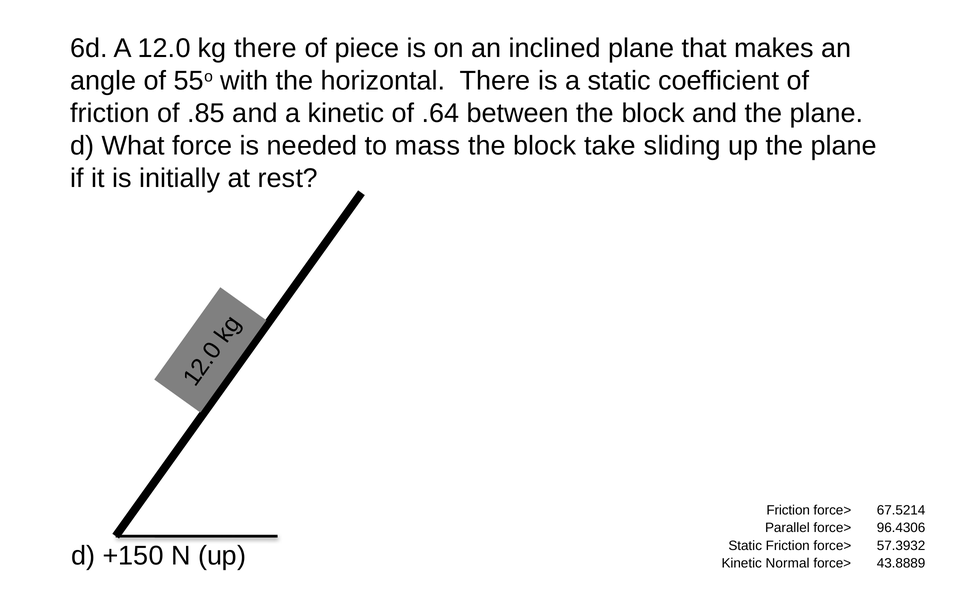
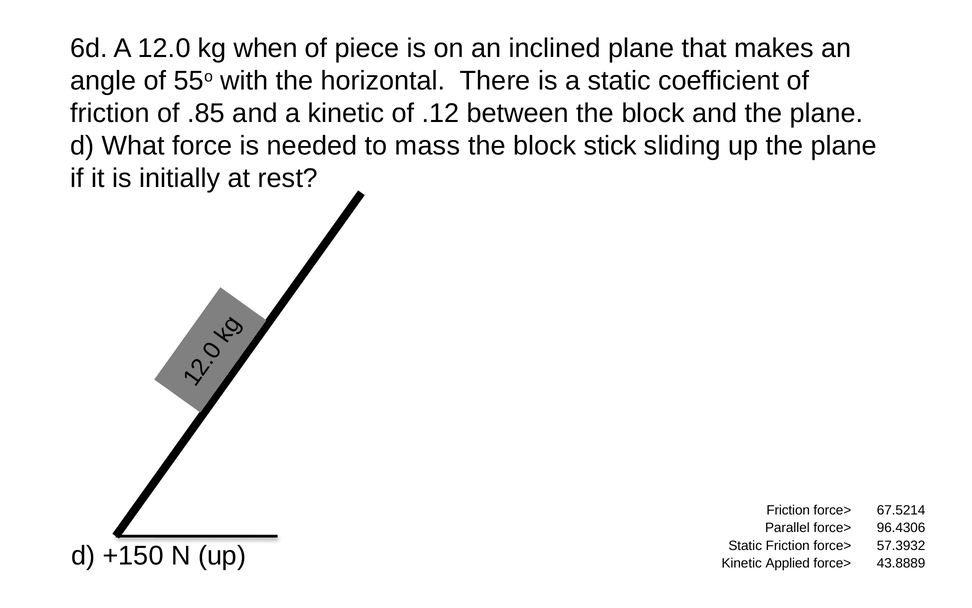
kg there: there -> when
.64: .64 -> .12
take: take -> stick
Normal: Normal -> Applied
